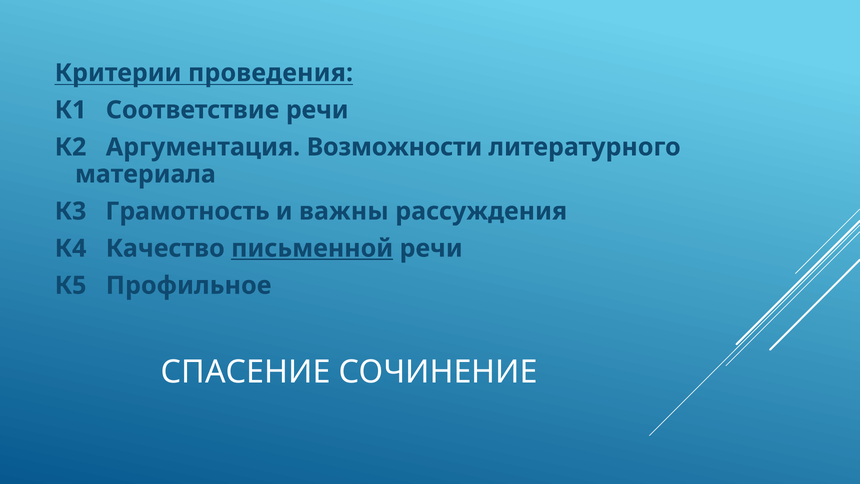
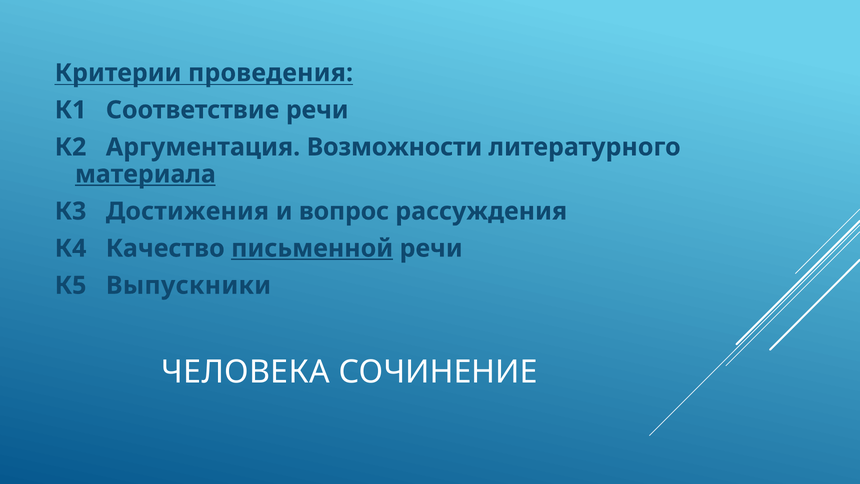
материала underline: none -> present
Грамотность: Грамотность -> Достижения
важны: важны -> вопрос
Профильное: Профильное -> Выпускники
СПАСЕНИЕ: СПАСЕНИЕ -> ЧЕЛОВЕКА
